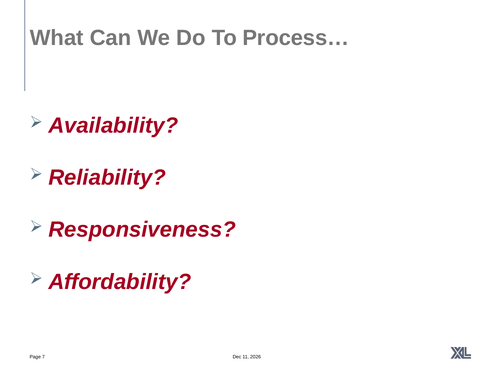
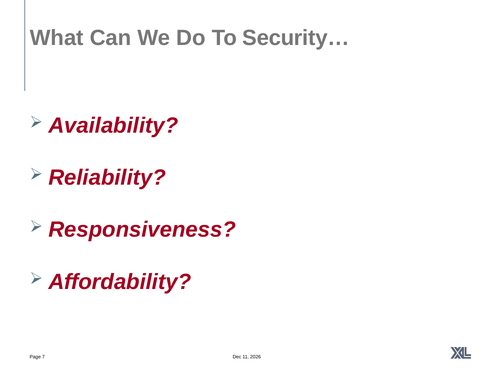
Process…: Process… -> Security…
